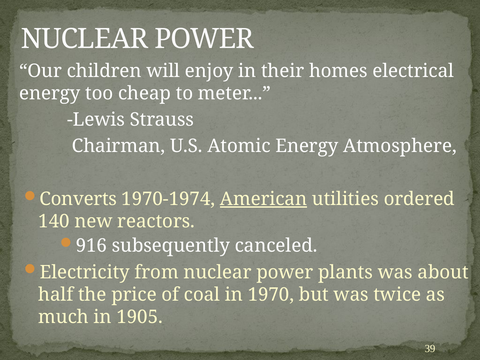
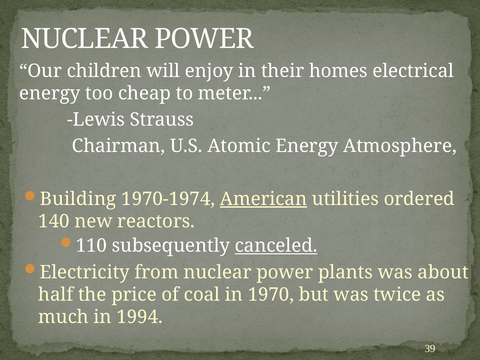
Converts: Converts -> Building
916: 916 -> 110
canceled underline: none -> present
1905: 1905 -> 1994
